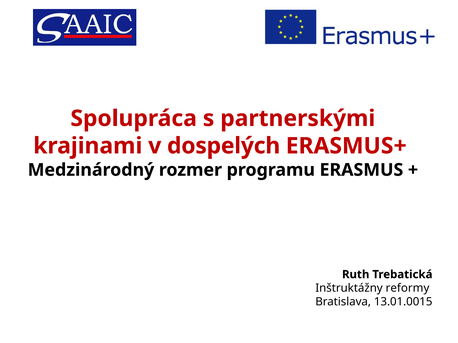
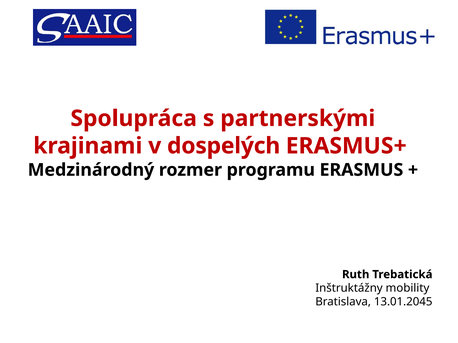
reformy: reformy -> mobility
13.01.0015: 13.01.0015 -> 13.01.2045
